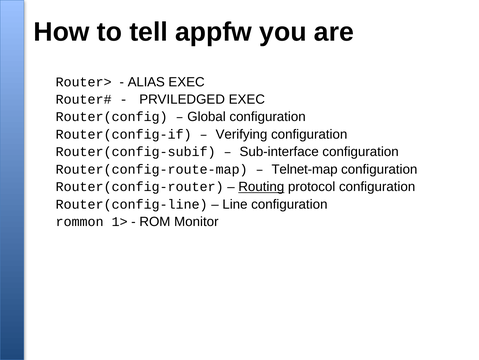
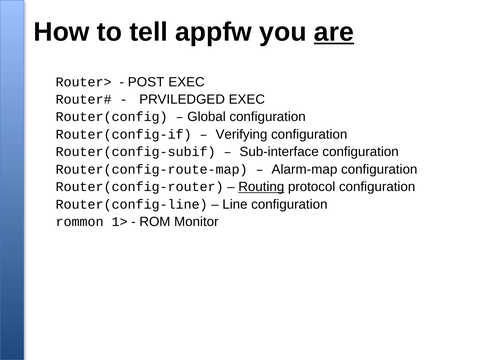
are underline: none -> present
ALIAS: ALIAS -> POST
Telnet-map: Telnet-map -> Alarm-map
